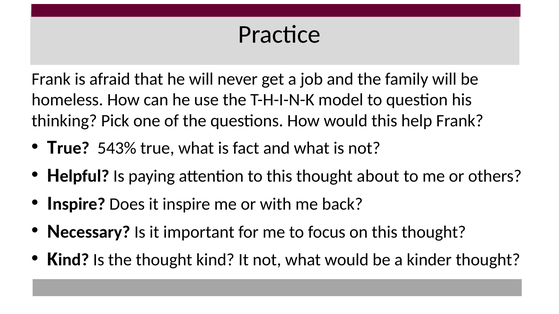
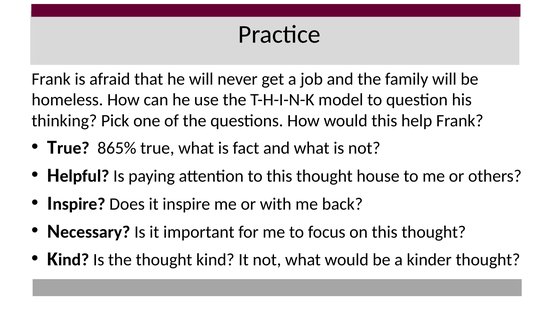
543%: 543% -> 865%
about: about -> house
